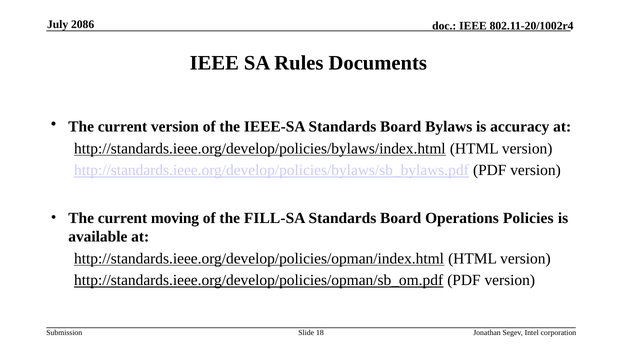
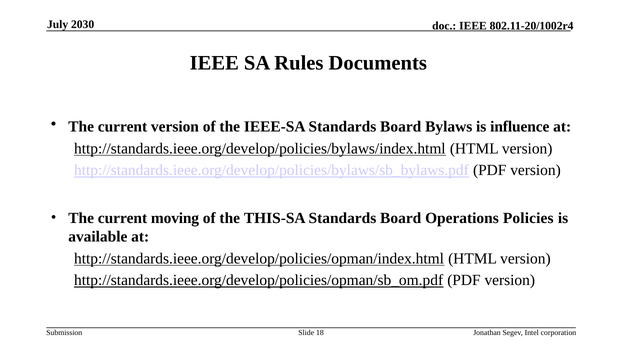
2086: 2086 -> 2030
accuracy: accuracy -> influence
FILL-SA: FILL-SA -> THIS-SA
